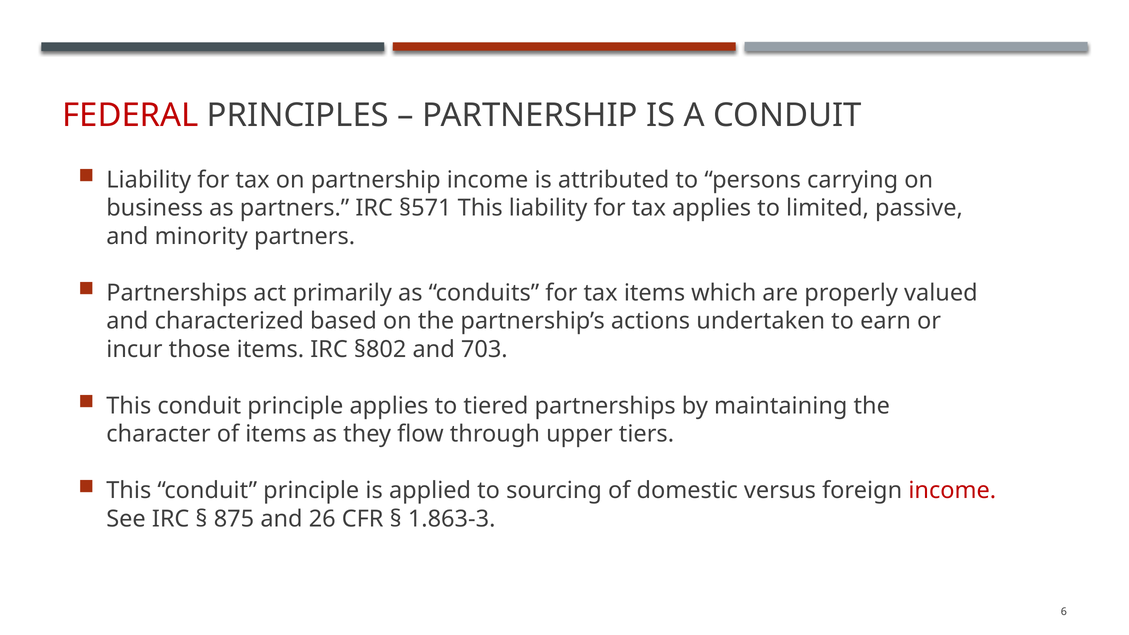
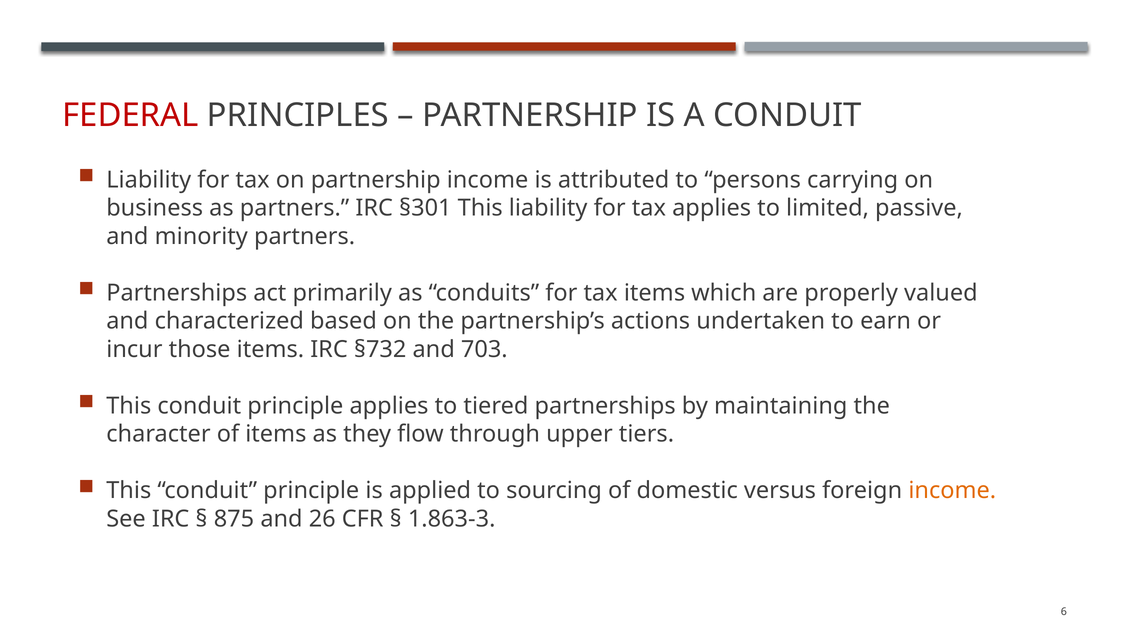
§571: §571 -> §301
§802: §802 -> §732
income at (952, 491) colour: red -> orange
